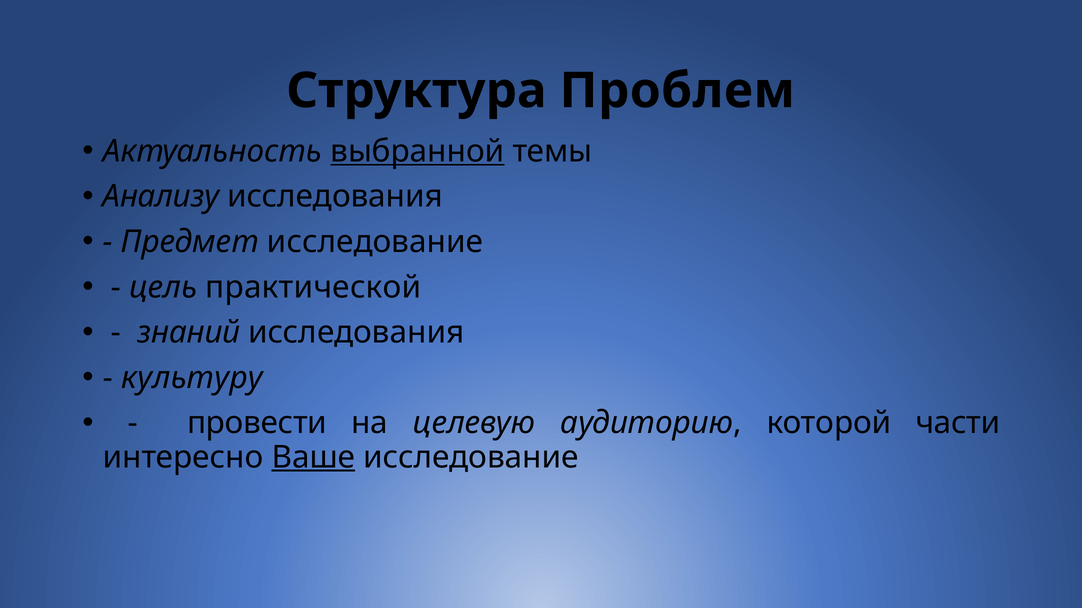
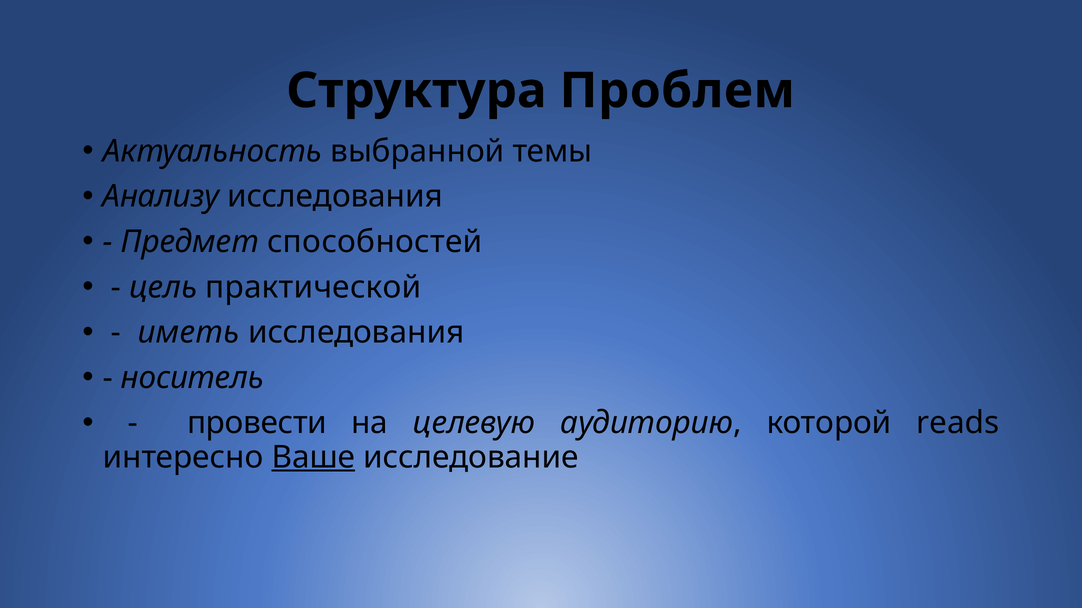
выбранной underline: present -> none
Предмет исследование: исследование -> способностей
знаний: знаний -> иметь
культуру: культуру -> носитель
части: части -> reads
